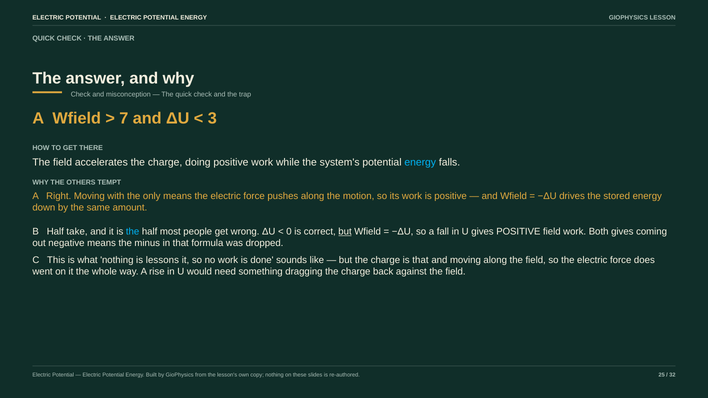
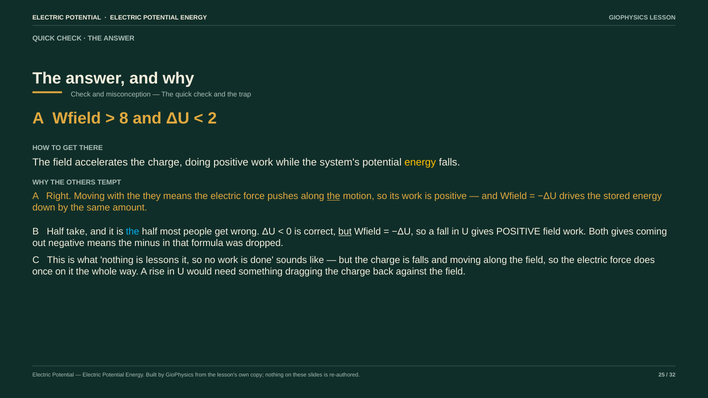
7: 7 -> 8
3: 3 -> 2
energy at (420, 162) colour: light blue -> yellow
only: only -> they
the at (334, 196) underline: none -> present
is that: that -> falls
went: went -> once
